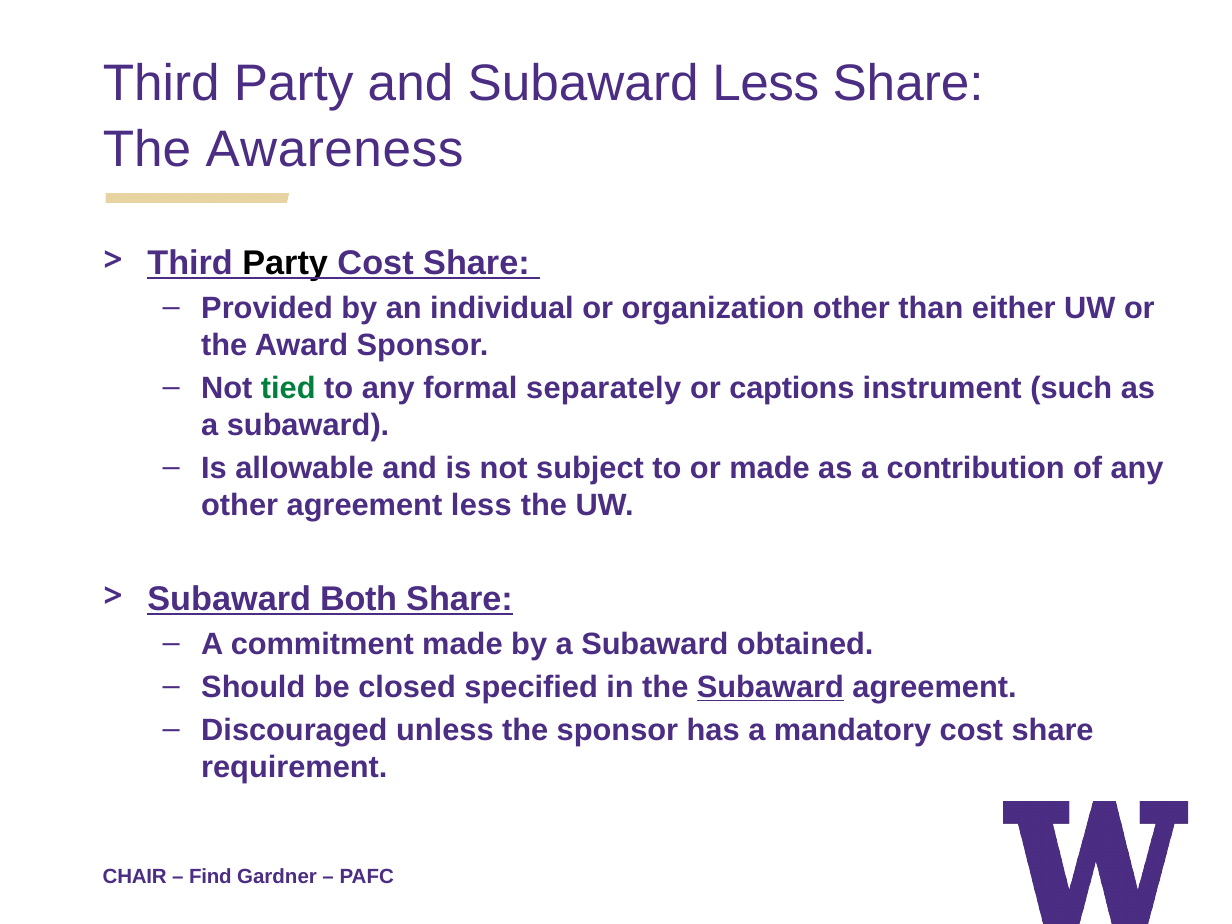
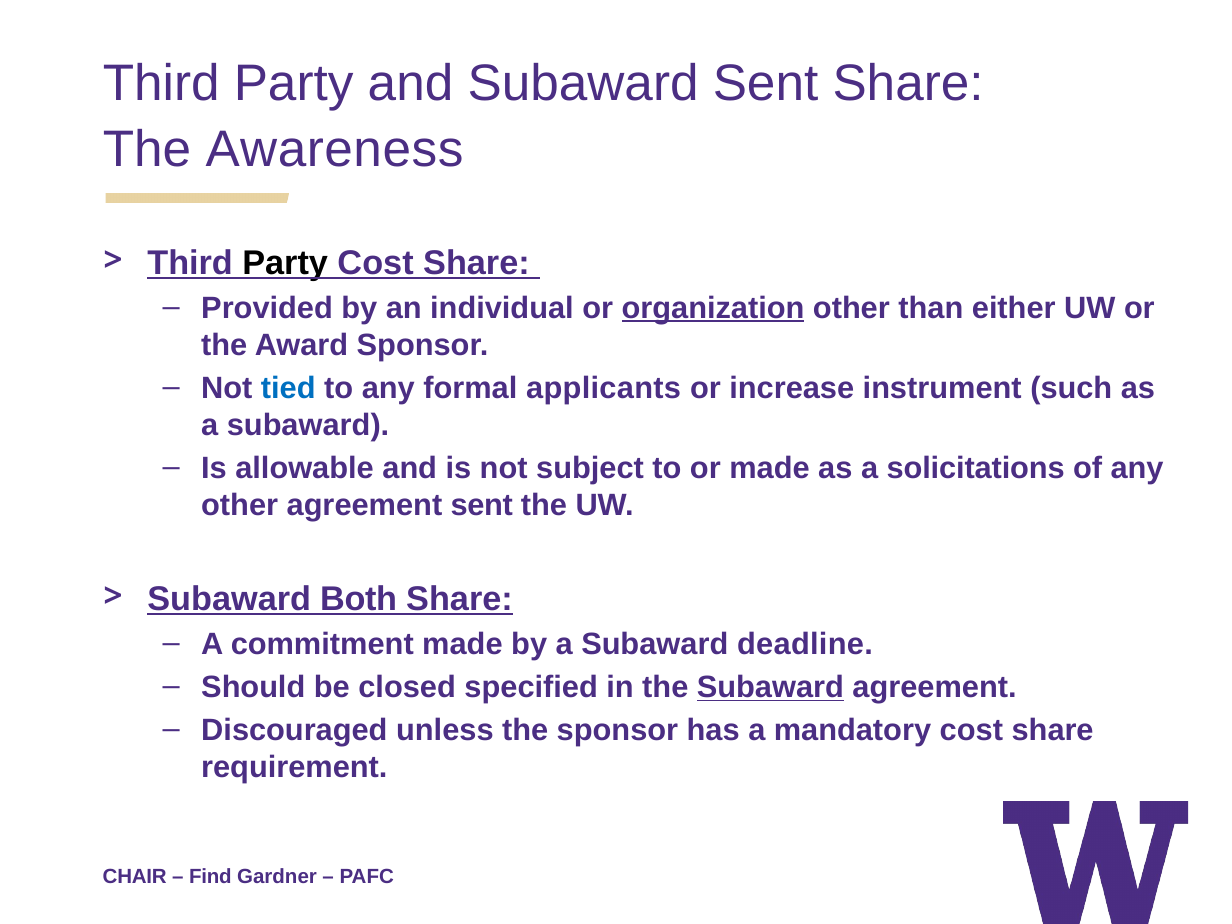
Subaward Less: Less -> Sent
organization underline: none -> present
tied colour: green -> blue
separately: separately -> applicants
captions: captions -> increase
contribution: contribution -> solicitations
agreement less: less -> sent
obtained: obtained -> deadline
